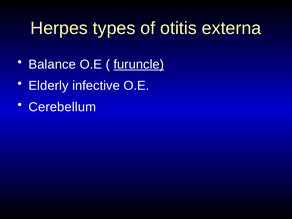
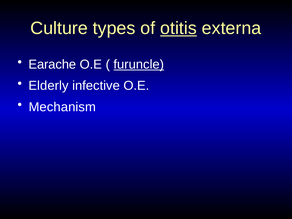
Herpes: Herpes -> Culture
otitis underline: none -> present
Balance: Balance -> Earache
Cerebellum: Cerebellum -> Mechanism
